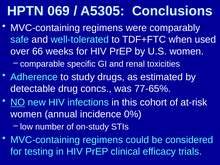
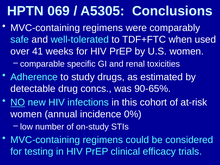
66: 66 -> 41
77-65%: 77-65% -> 90-65%
